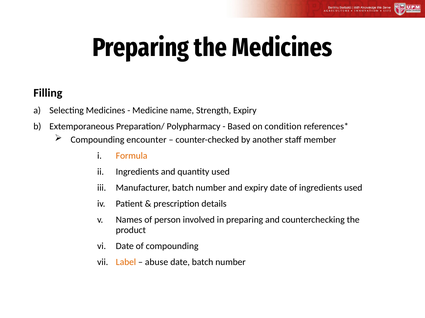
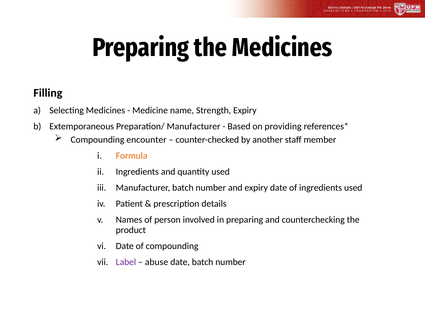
Preparation/ Polypharmacy: Polypharmacy -> Manufacturer
condition: condition -> providing
Label colour: orange -> purple
